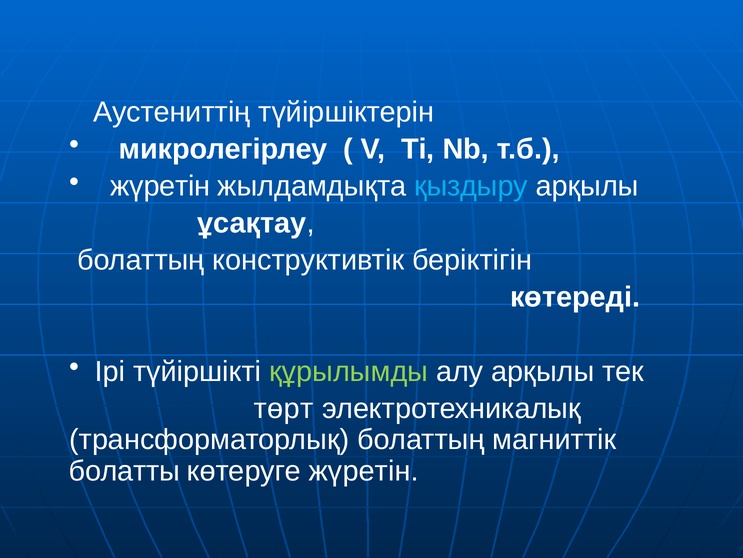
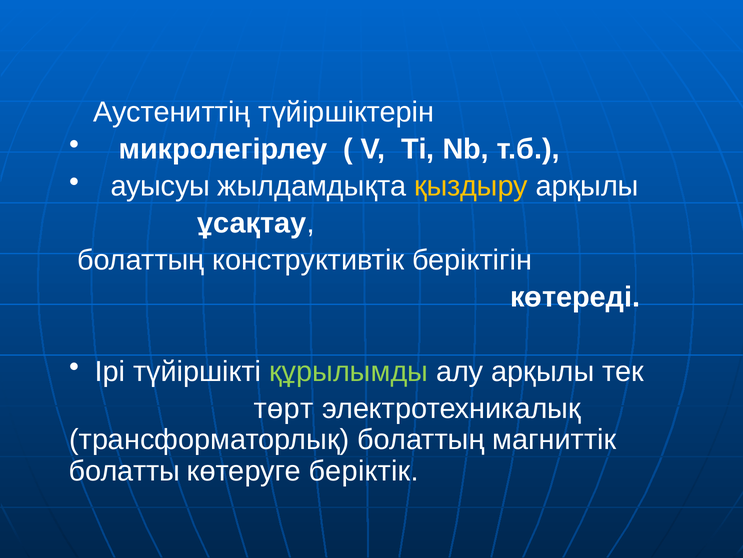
жүретін at (160, 186): жүретін -> ауысуы
қыздыру colour: light blue -> yellow
көтеруге жүретін: жүретін -> беріктік
